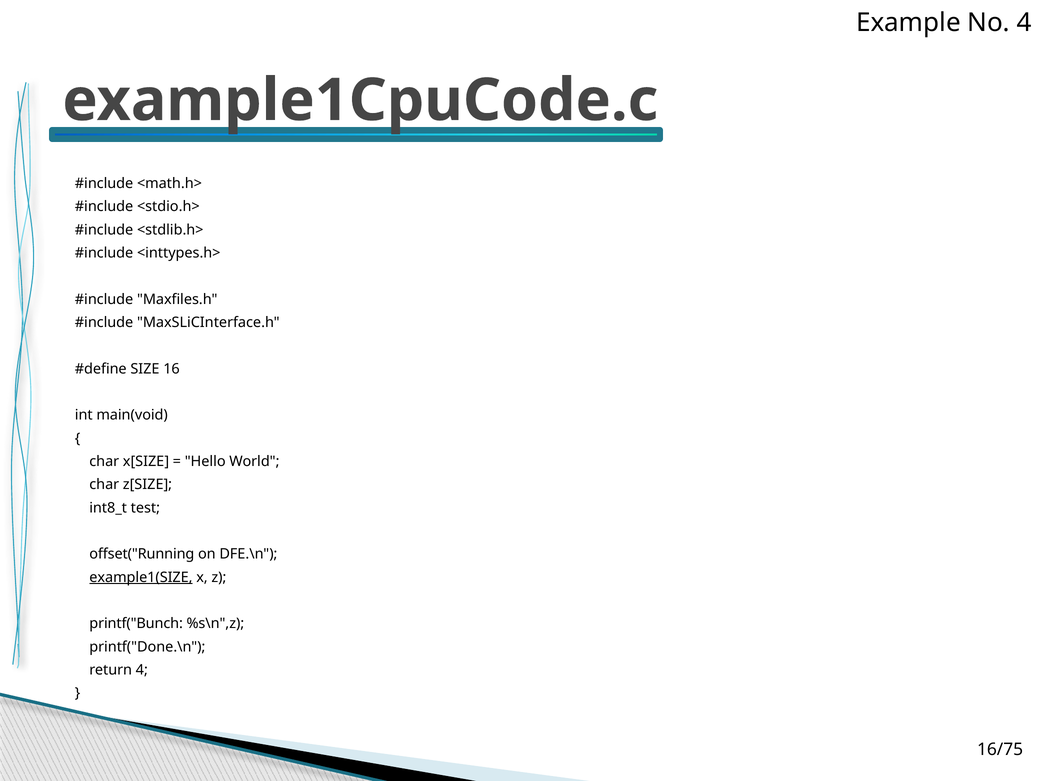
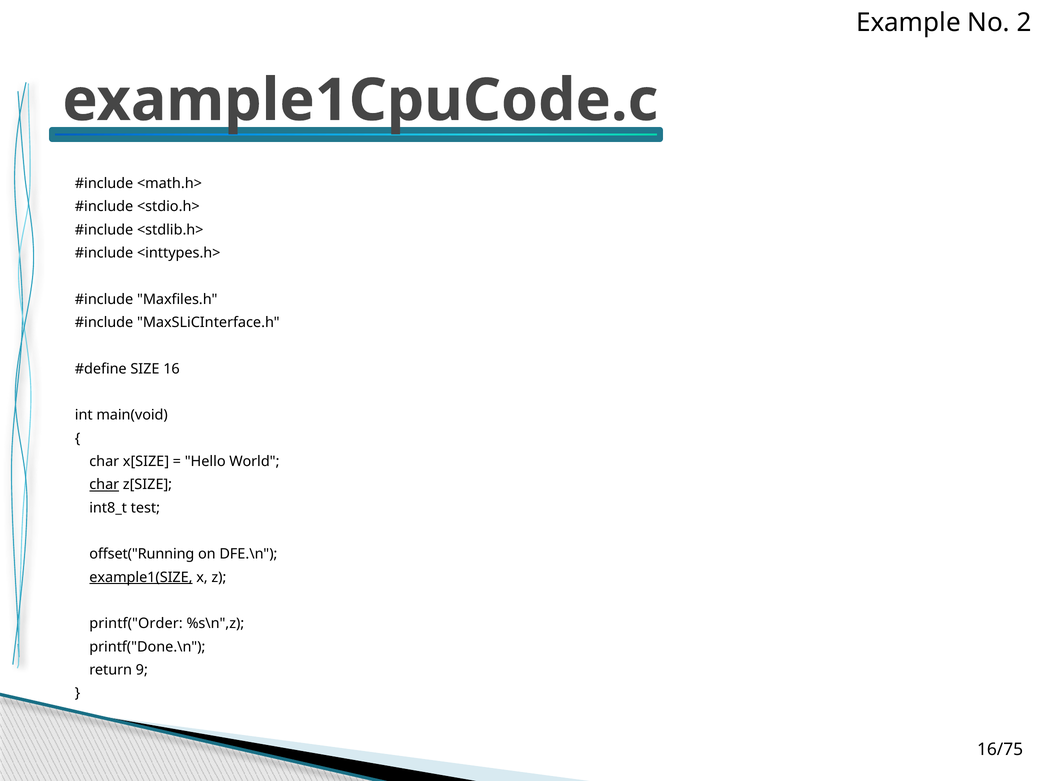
No 4: 4 -> 2
char at (104, 485) underline: none -> present
printf("Bunch: printf("Bunch -> printf("Order
return 4: 4 -> 9
